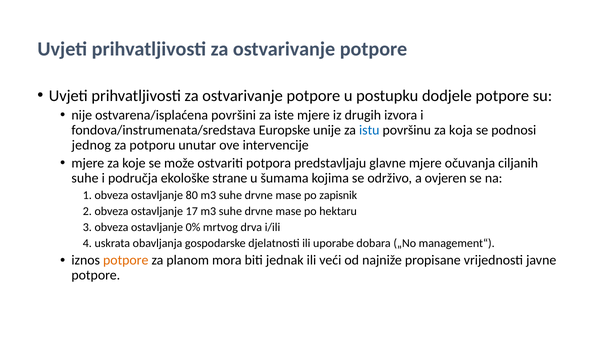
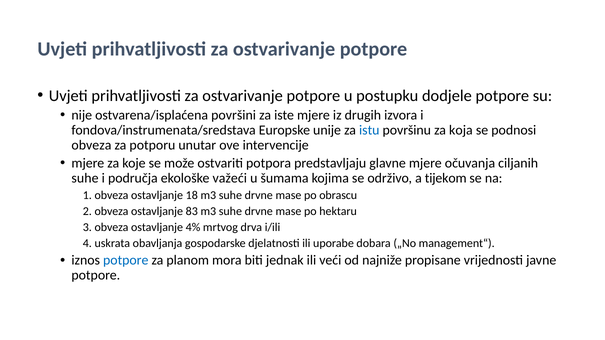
jednog at (91, 145): jednog -> obveza
strane: strane -> važeći
ovjeren: ovjeren -> tijekom
80: 80 -> 18
zapisnik: zapisnik -> obrascu
17: 17 -> 83
0%: 0% -> 4%
potpore at (126, 261) colour: orange -> blue
